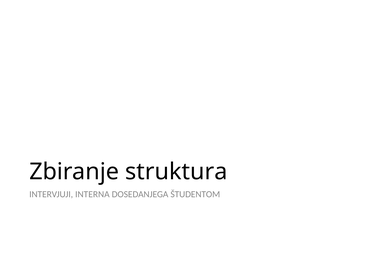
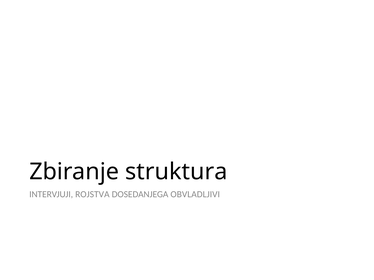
INTERNA: INTERNA -> ROJSTVA
ŠTUDENTOM: ŠTUDENTOM -> OBVLADLJIVI
